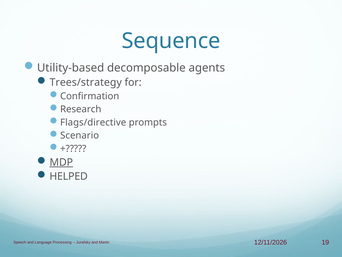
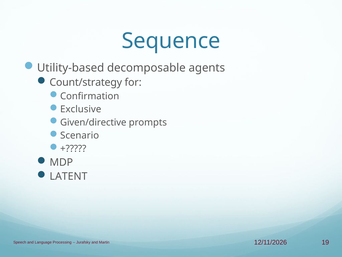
Trees/strategy: Trees/strategy -> Count/strategy
Research: Research -> Exclusive
Flags/directive: Flags/directive -> Given/directive
MDP underline: present -> none
HELPED: HELPED -> LATENT
